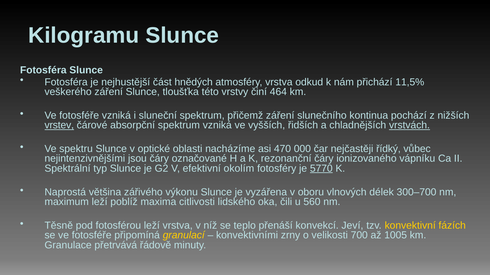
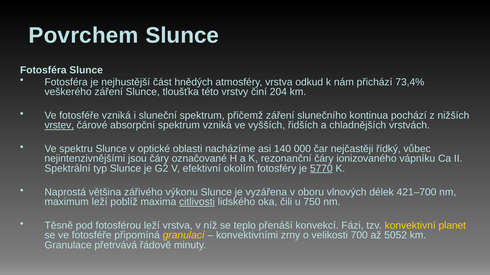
Kilogramu: Kilogramu -> Povrchem
11,5%: 11,5% -> 73,4%
464: 464 -> 204
vrstvách underline: present -> none
470: 470 -> 140
300–700: 300–700 -> 421–700
citlivosti underline: none -> present
560: 560 -> 750
Jeví: Jeví -> Fázi
fázích: fázích -> planet
1005: 1005 -> 5052
